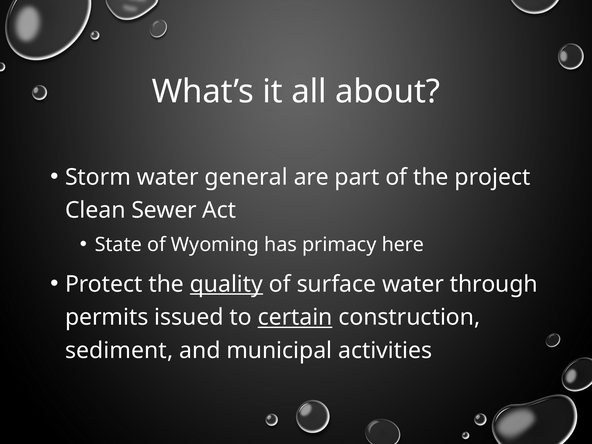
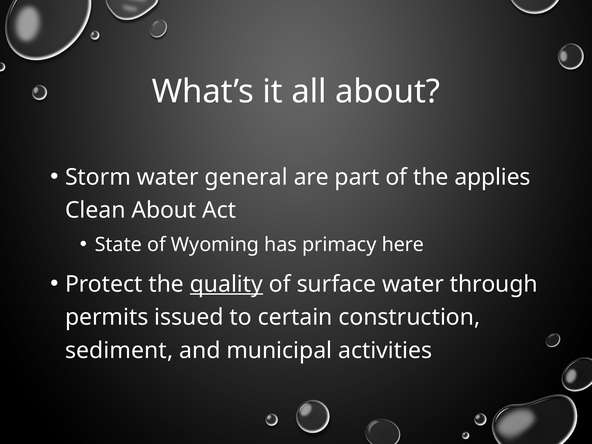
project: project -> applies
Clean Sewer: Sewer -> About
certain underline: present -> none
